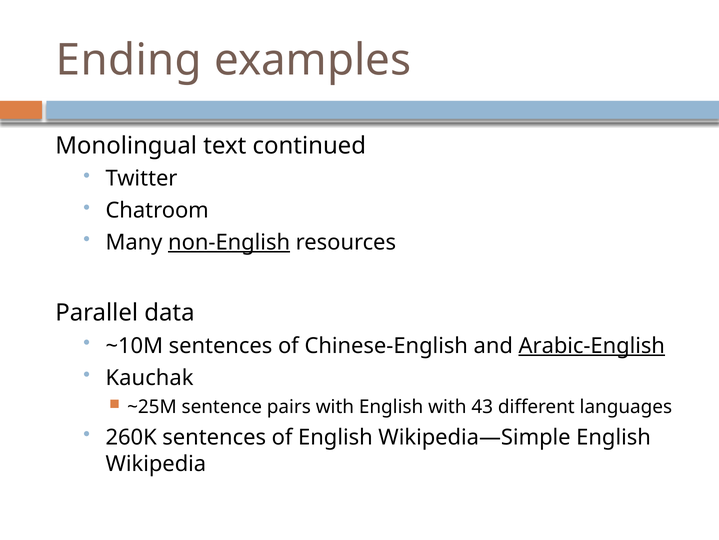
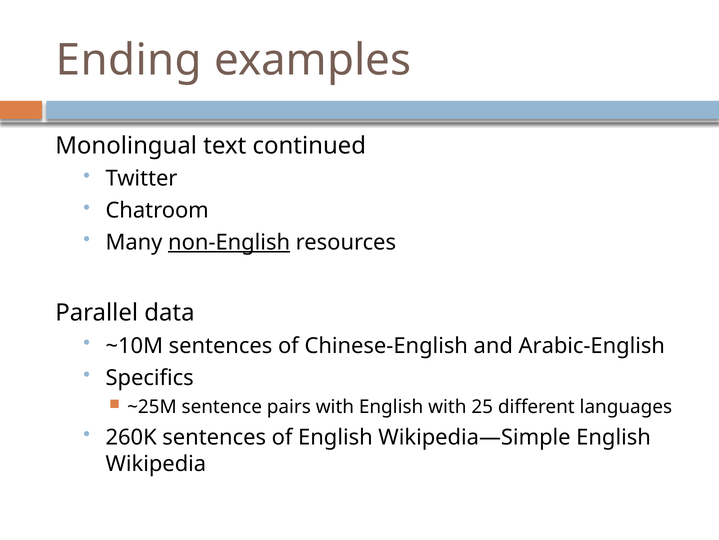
Arabic-English underline: present -> none
Kauchak: Kauchak -> Specifics
43: 43 -> 25
